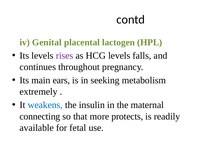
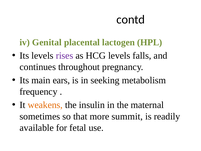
extremely: extremely -> frequency
weakens colour: blue -> orange
connecting: connecting -> sometimes
protects: protects -> summit
